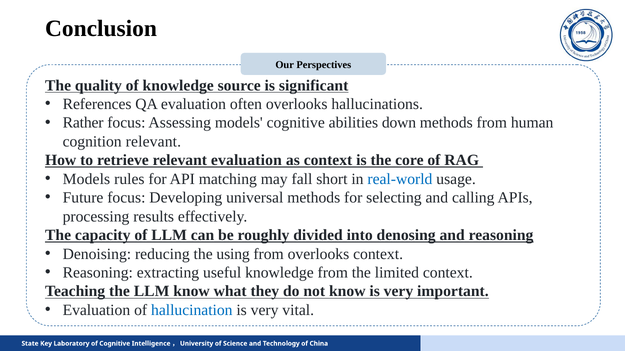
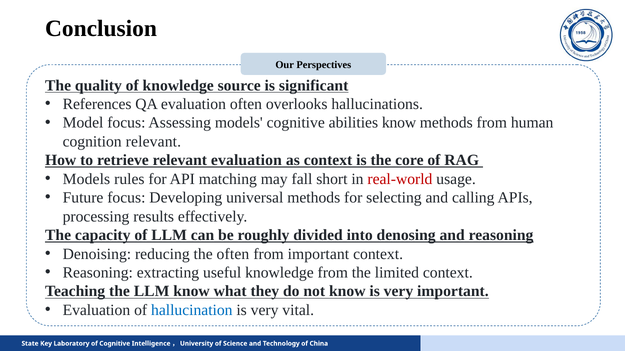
Rather: Rather -> Model
abilities down: down -> know
real-world colour: blue -> red
the using: using -> often
from overlooks: overlooks -> important
